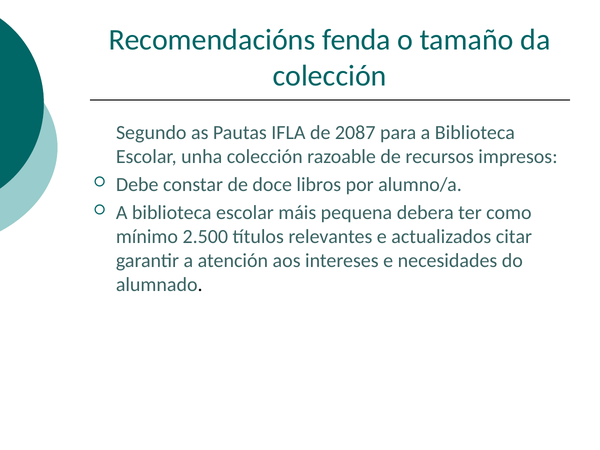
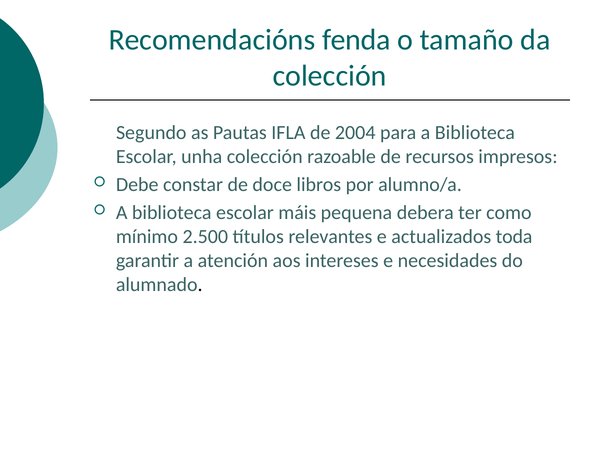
2087: 2087 -> 2004
citar: citar -> toda
